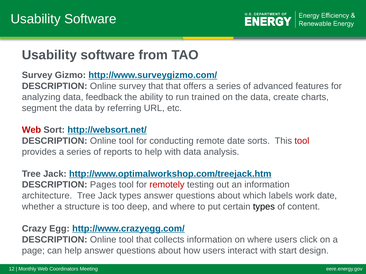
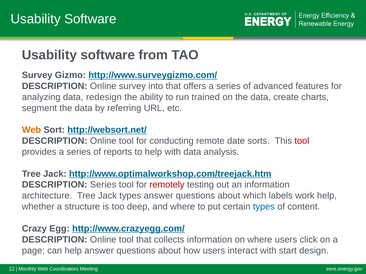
survey that: that -> into
feedback: feedback -> redesign
Web at (31, 130) colour: red -> orange
DESCRIPTION Pages: Pages -> Series
work date: date -> help
types at (264, 207) colour: black -> blue
